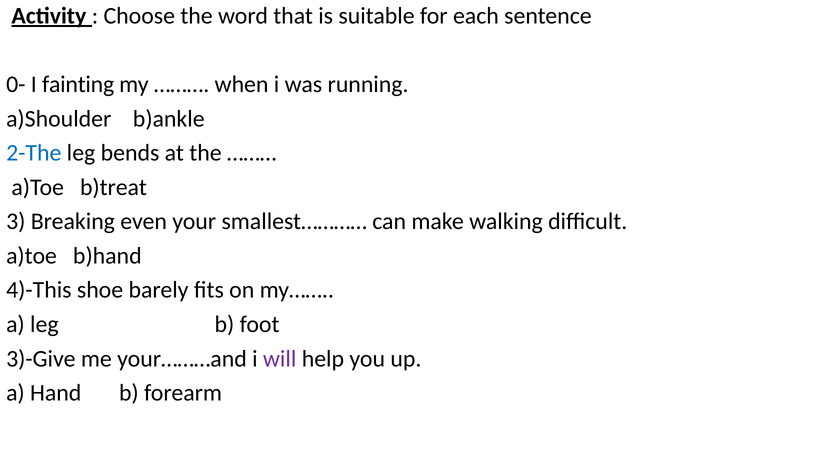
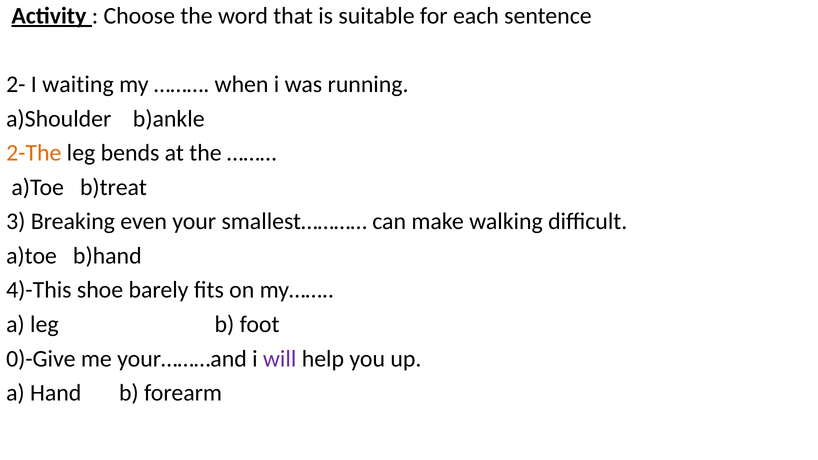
0-: 0- -> 2-
fainting: fainting -> waiting
2-The colour: blue -> orange
3)-Give: 3)-Give -> 0)-Give
